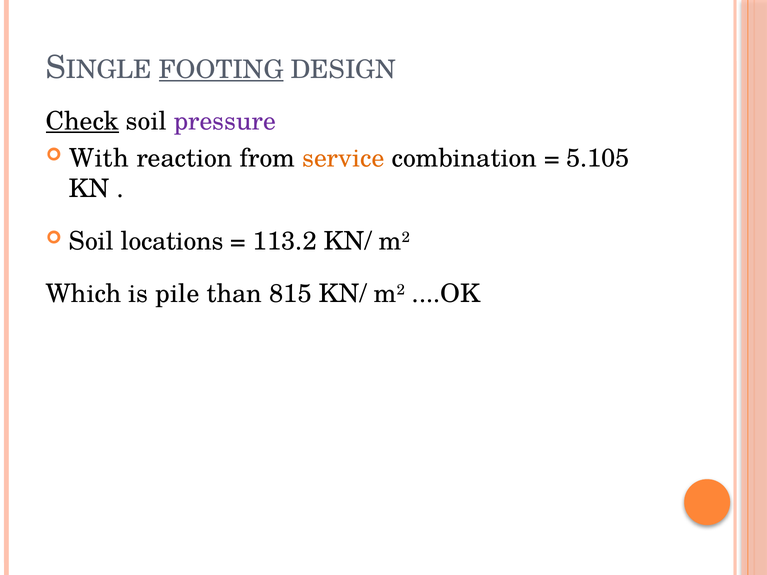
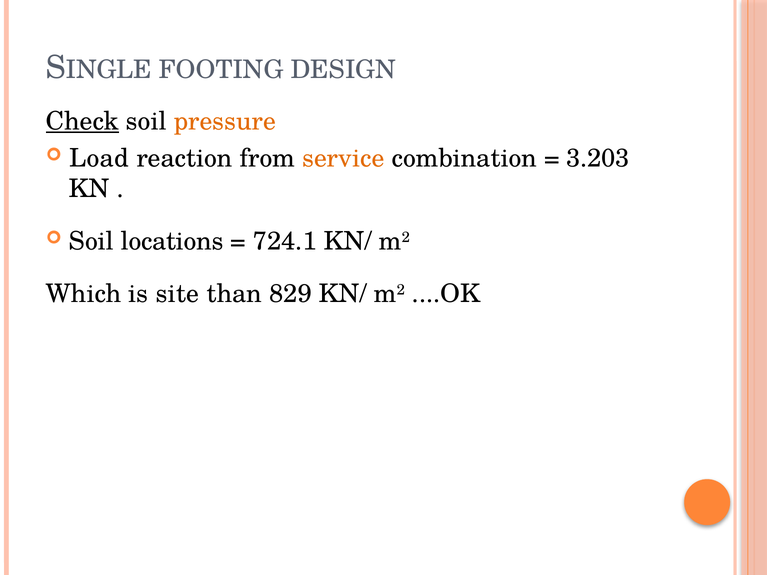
FOOTING underline: present -> none
pressure colour: purple -> orange
With: With -> Load
5.105: 5.105 -> 3.203
113.2: 113.2 -> 724.1
pile: pile -> site
815: 815 -> 829
